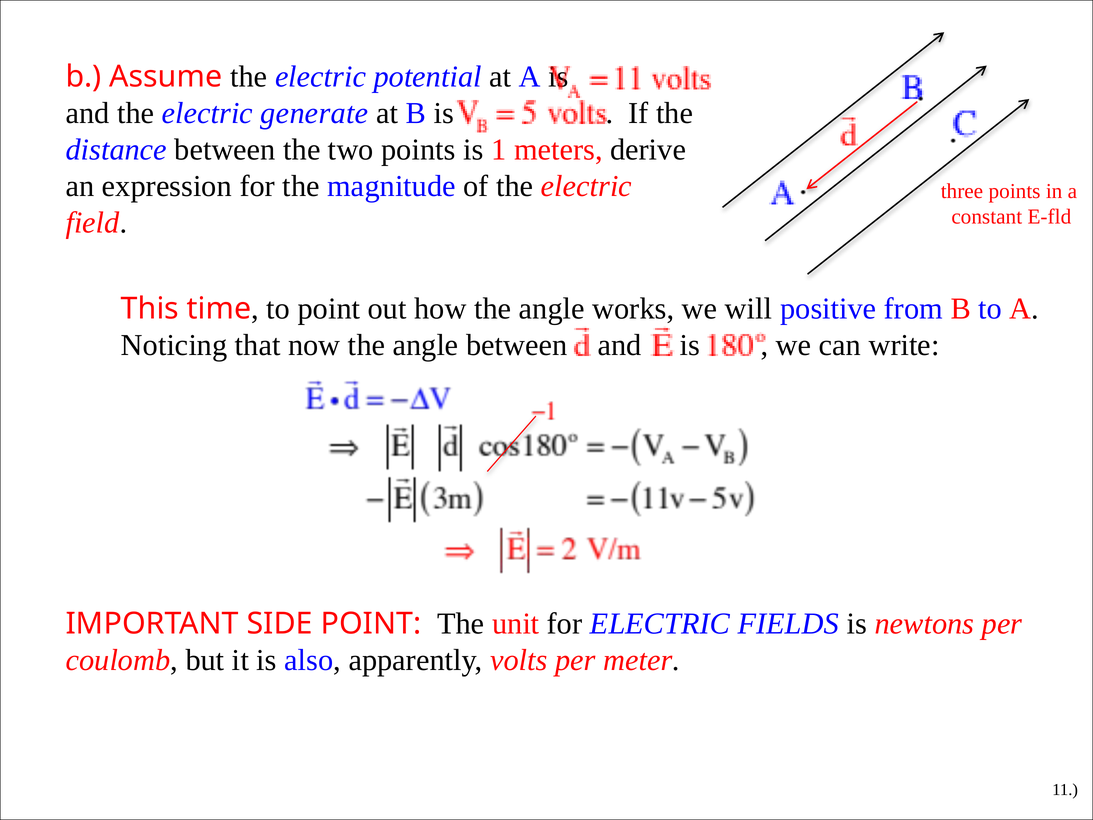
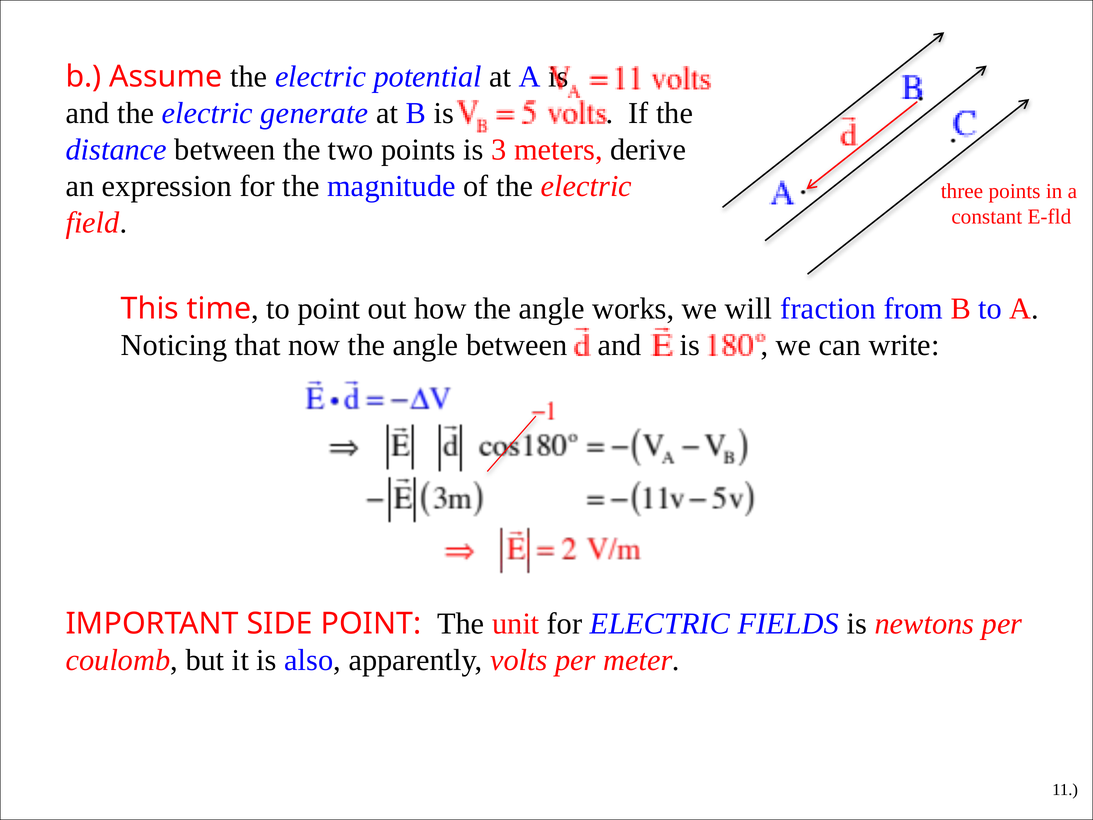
1: 1 -> 3
positive: positive -> fraction
